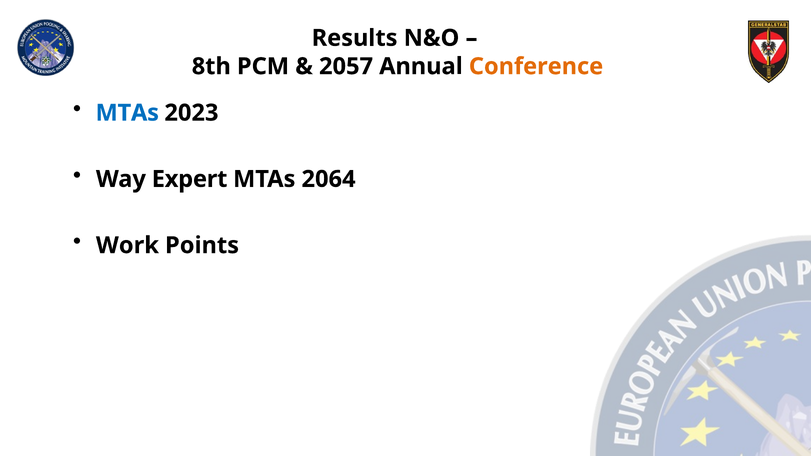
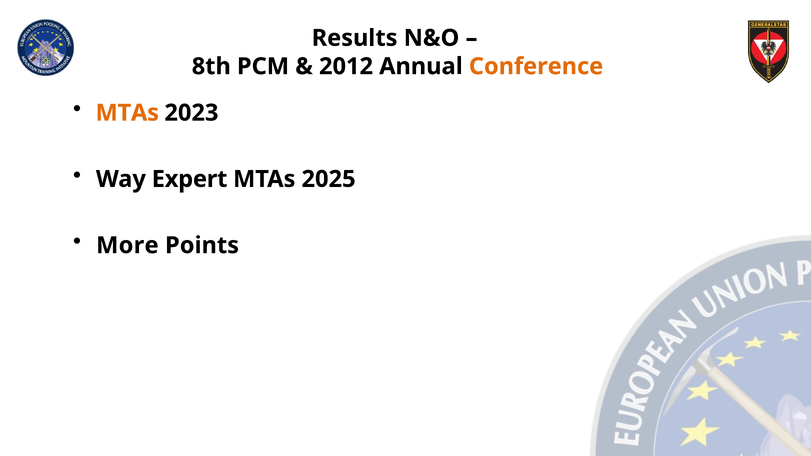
2057: 2057 -> 2012
MTAs at (127, 113) colour: blue -> orange
2064: 2064 -> 2025
Work: Work -> More
